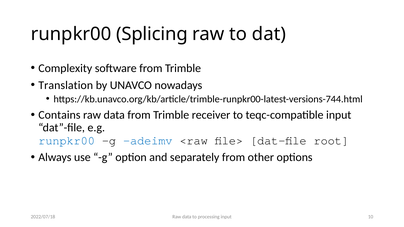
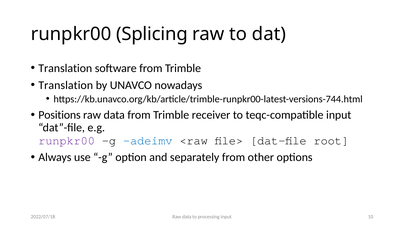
Complexity at (65, 68): Complexity -> Translation
Contains: Contains -> Positions
runpkr00 at (67, 141) colour: blue -> purple
